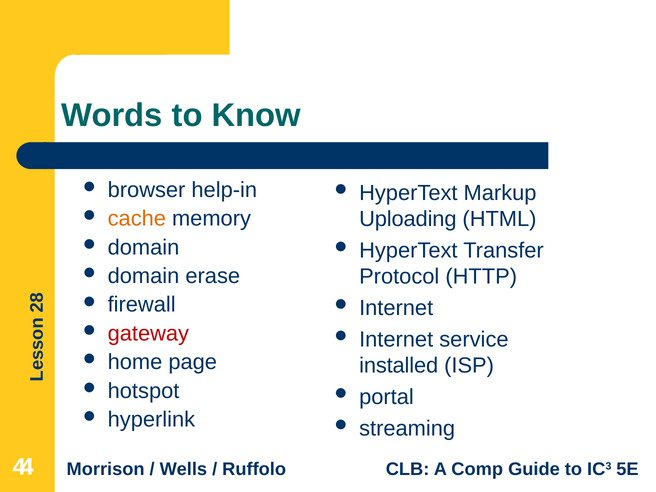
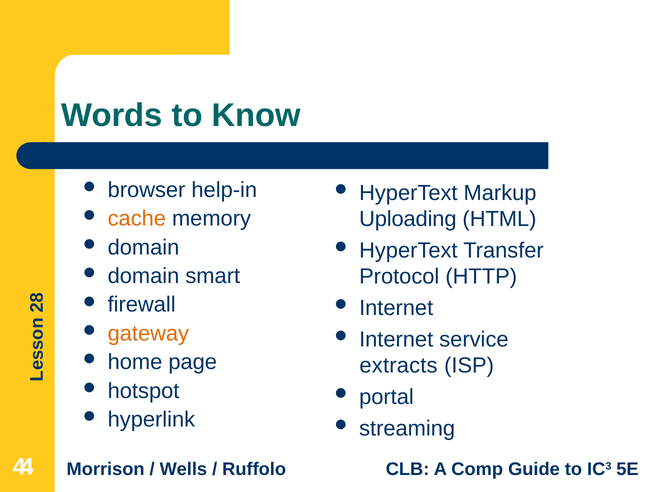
erase: erase -> smart
gateway colour: red -> orange
installed: installed -> extracts
